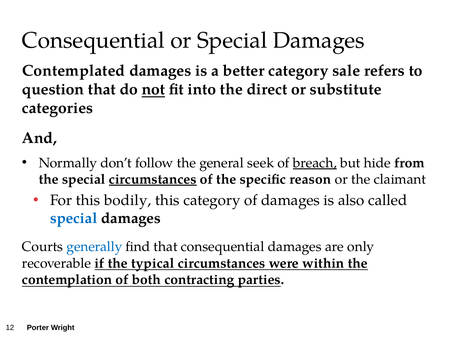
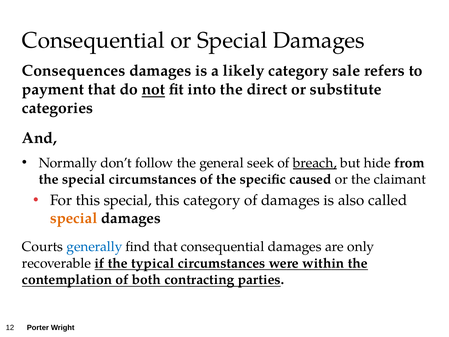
Contemplated: Contemplated -> Consequences
better: better -> likely
question: question -> payment
circumstances at (153, 179) underline: present -> none
reason: reason -> caused
this bodily: bodily -> special
special at (74, 218) colour: blue -> orange
